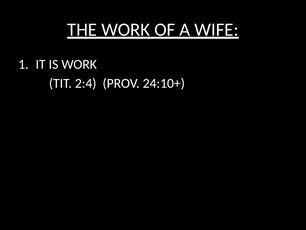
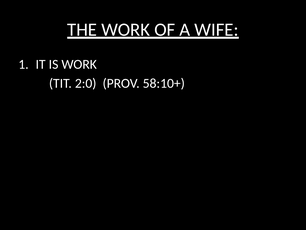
2:4: 2:4 -> 2:0
24:10+: 24:10+ -> 58:10+
